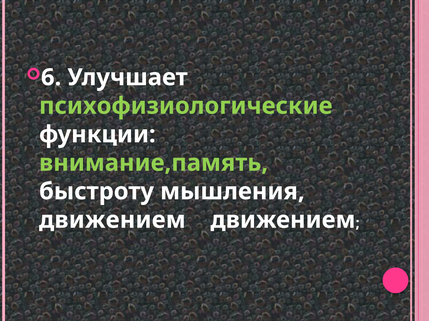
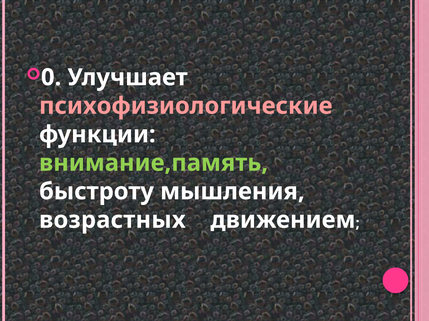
6: 6 -> 0
психофизиологические colour: light green -> pink
движением at (112, 220): движением -> возрастных
